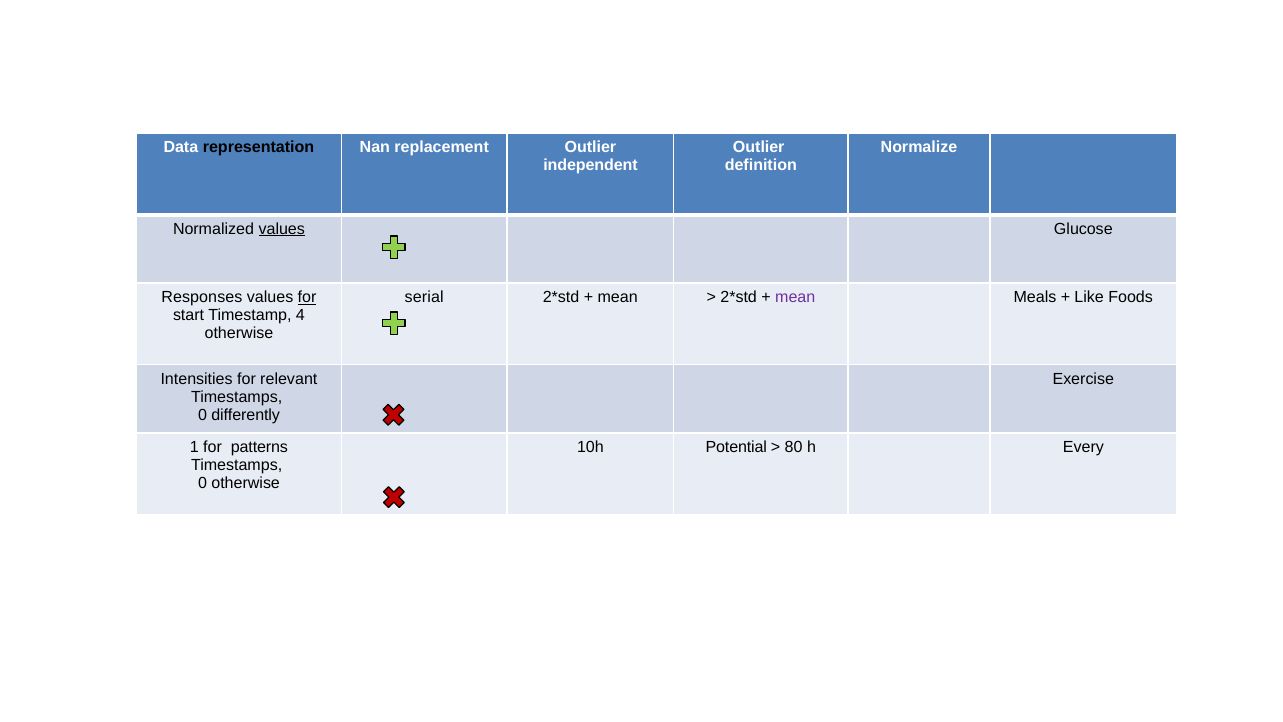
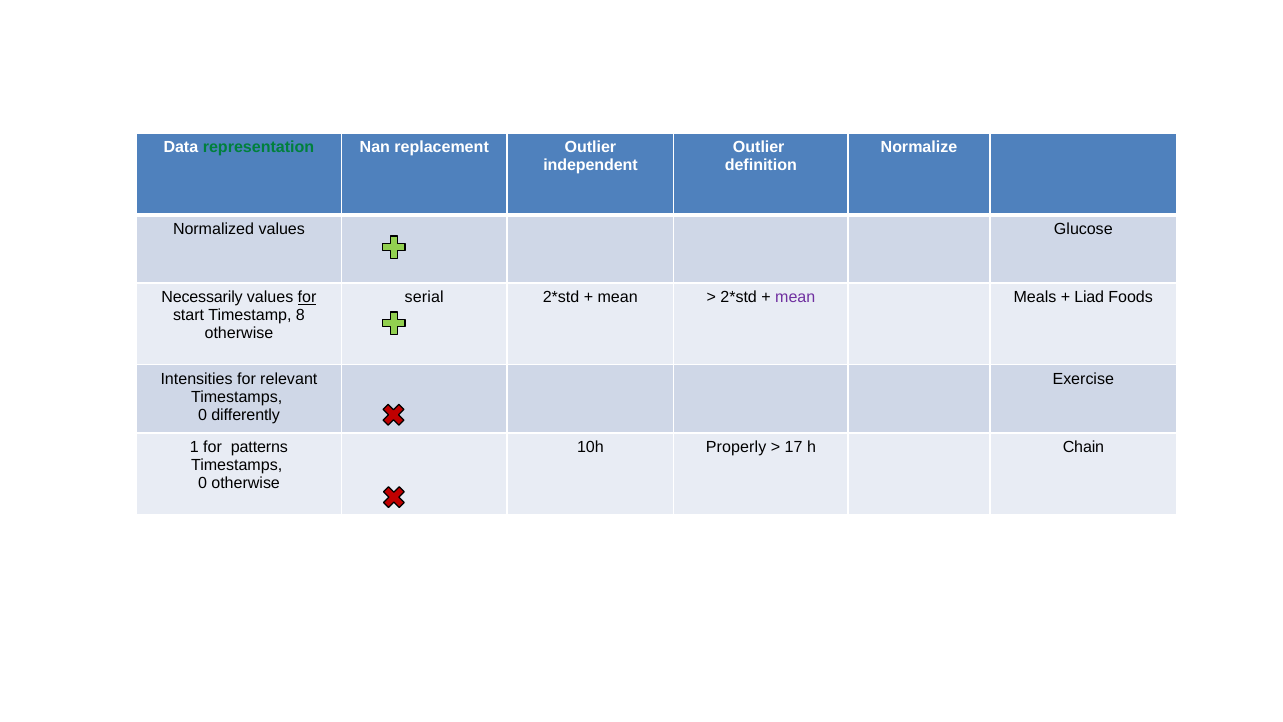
representation colour: black -> green
values at (282, 229) underline: present -> none
Responses: Responses -> Necessarily
Like: Like -> Liad
4: 4 -> 8
Potential: Potential -> Properly
80: 80 -> 17
Every: Every -> Chain
